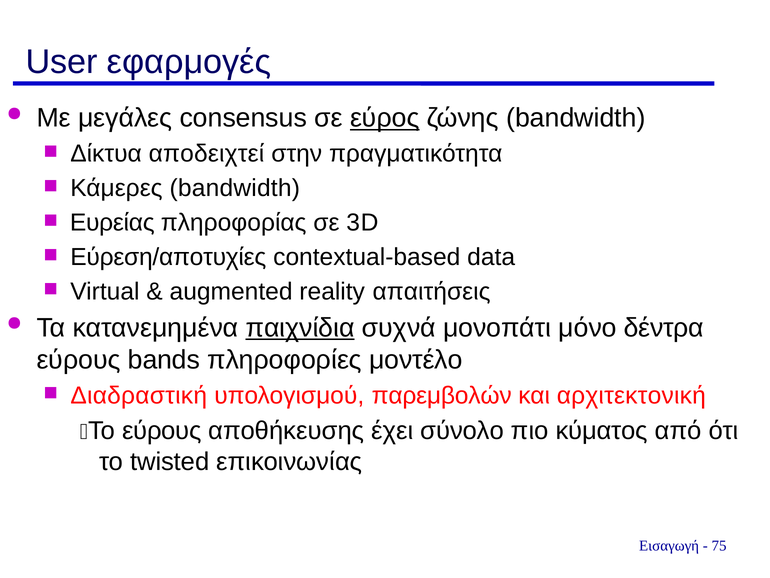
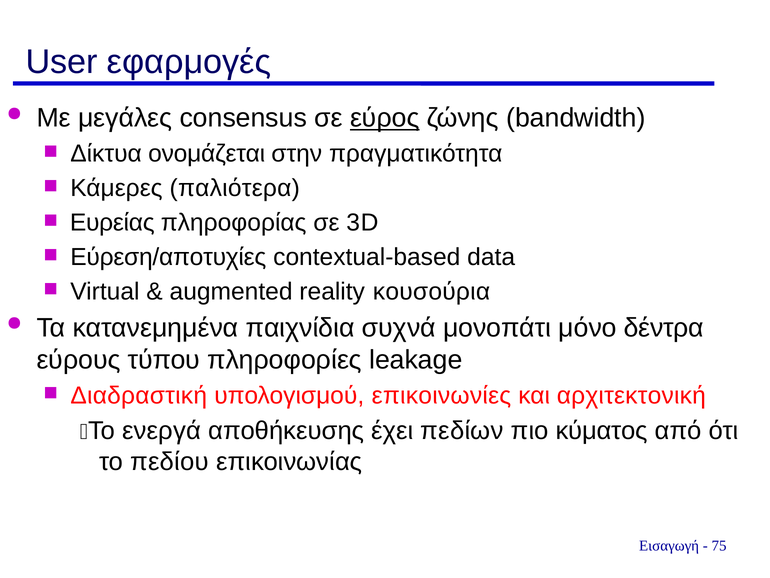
αποδειχτεί: αποδειχτεί -> ονομάζεται
Κάμερες bandwidth: bandwidth -> παλιότερα
απαιτήσεις: απαιτήσεις -> κουσούρια
παιχνίδια underline: present -> none
bands: bands -> τύπου
μοντέλο: μοντέλο -> leakage
παρεμβολών: παρεμβολών -> επικοινωνίες
Το εύρους: εύρους -> ενεργά
σύνολο: σύνολο -> πεδίων
twisted: twisted -> πεδίου
